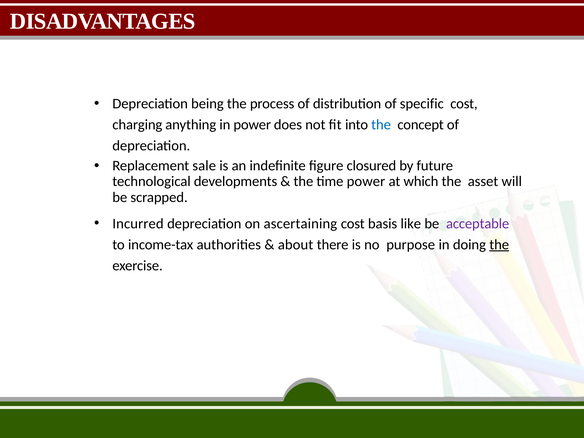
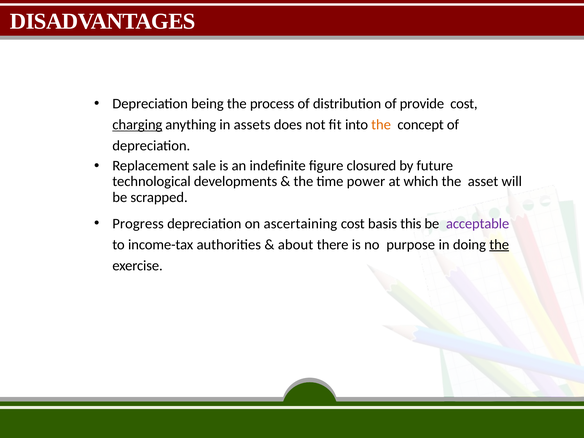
specific: specific -> provide
charging underline: none -> present
in power: power -> assets
the at (381, 125) colour: blue -> orange
Incurred: Incurred -> Progress
like: like -> this
